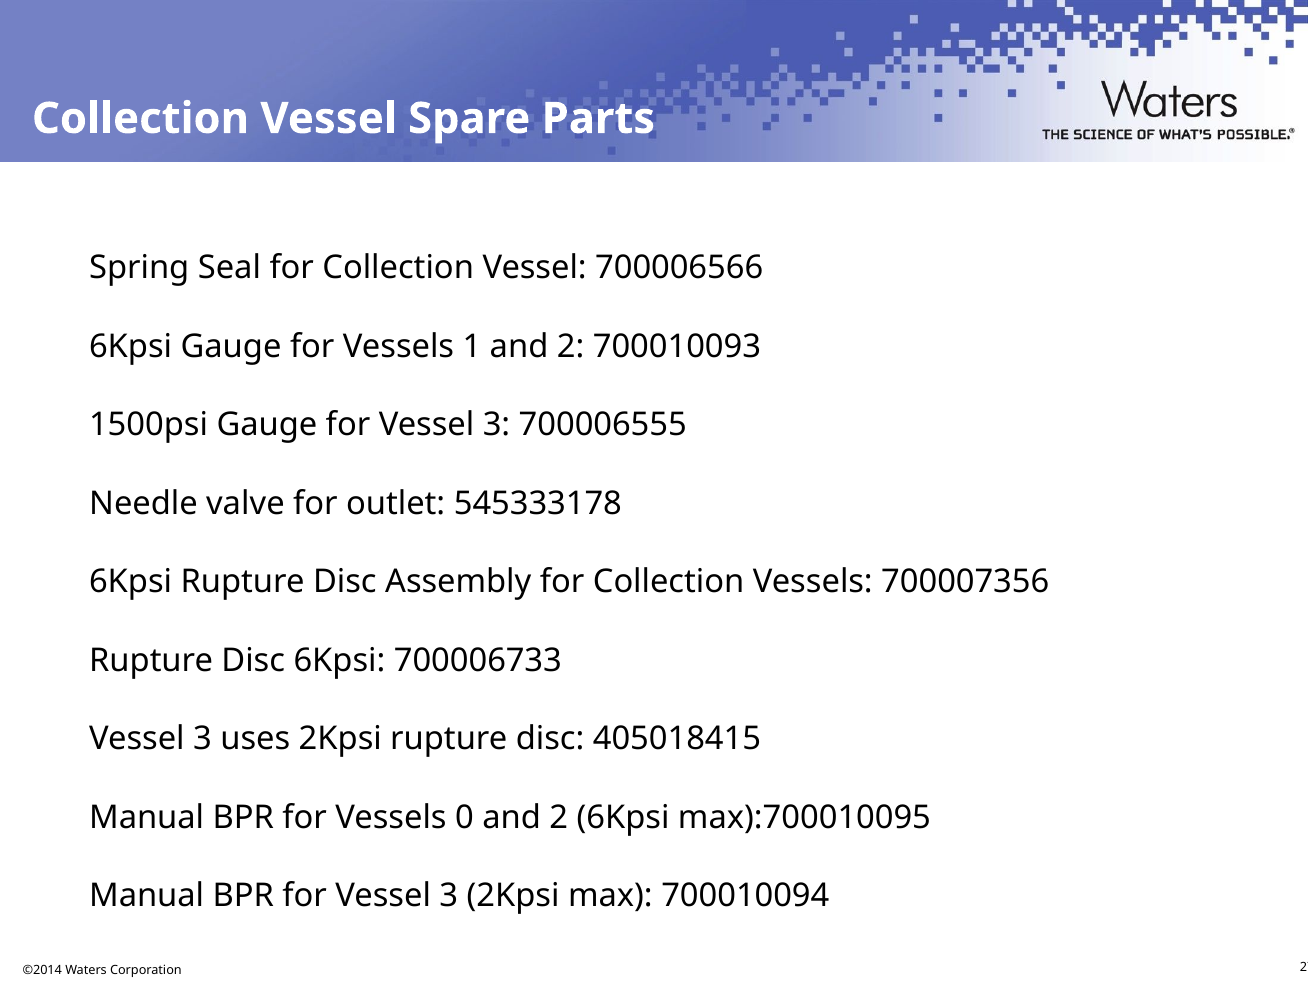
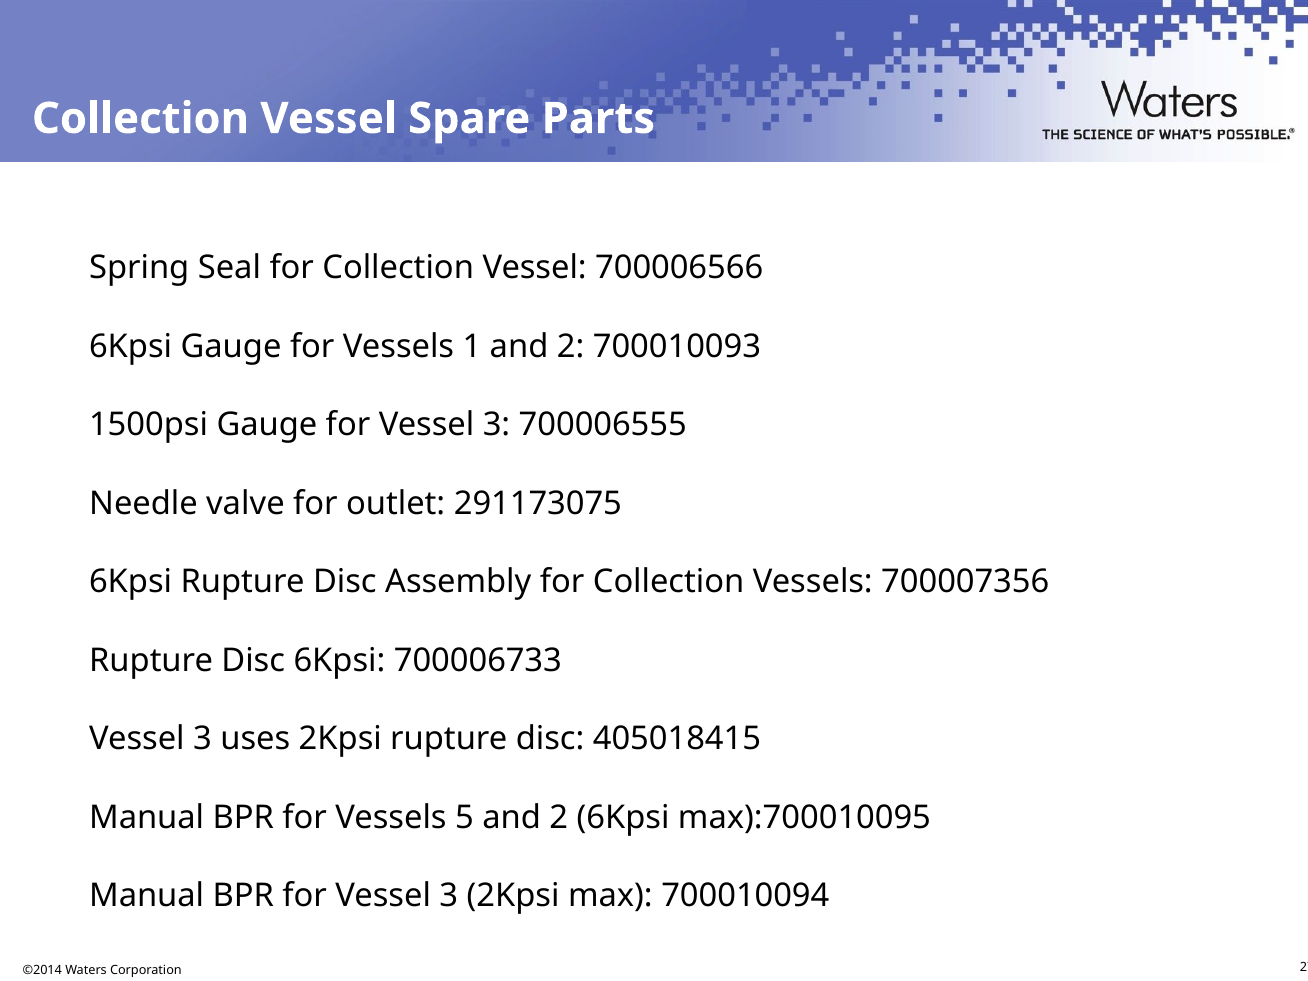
545333178: 545333178 -> 291173075
0: 0 -> 5
